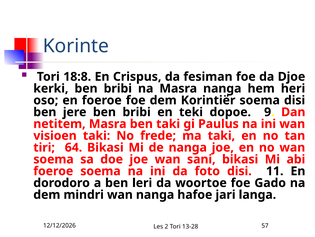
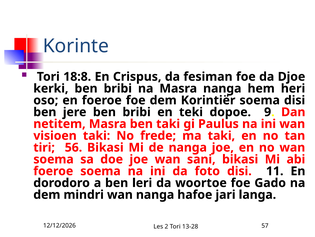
64: 64 -> 56
